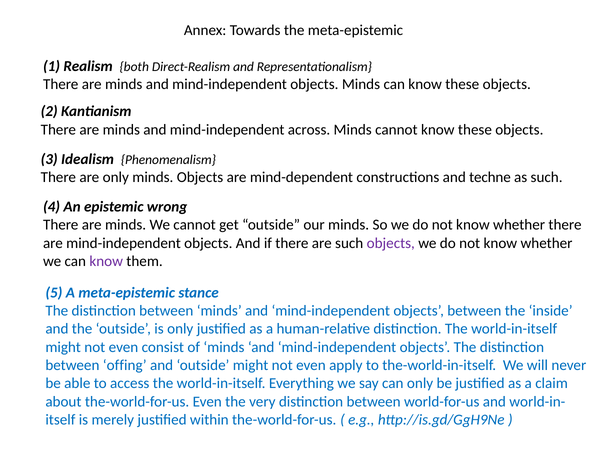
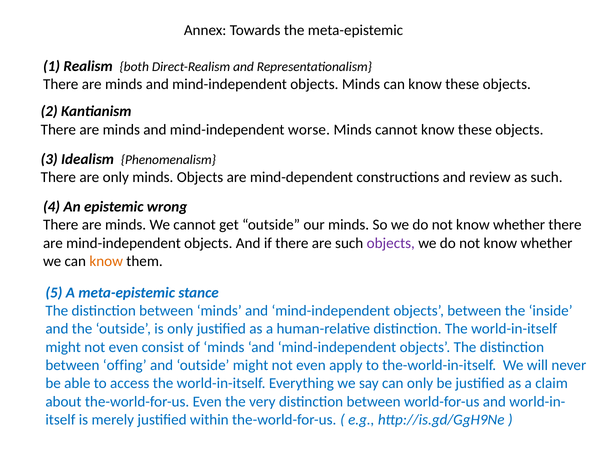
across: across -> worse
techne: techne -> review
know at (106, 261) colour: purple -> orange
